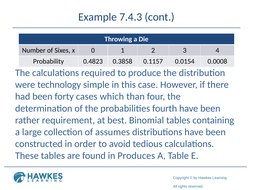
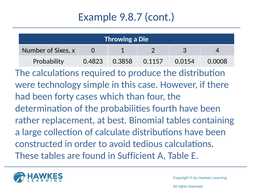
7.4.3: 7.4.3 -> 9.8.7
requirement: requirement -> replacement
assumes: assumes -> calculate
Produces: Produces -> Sufficient
